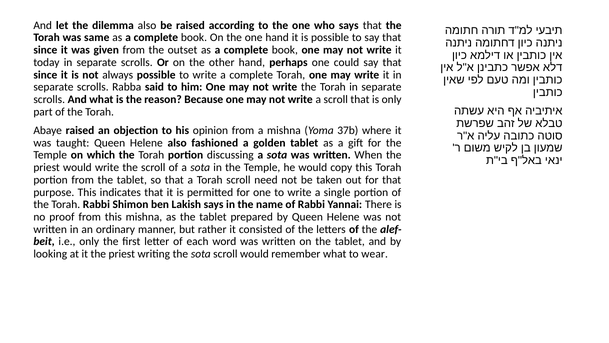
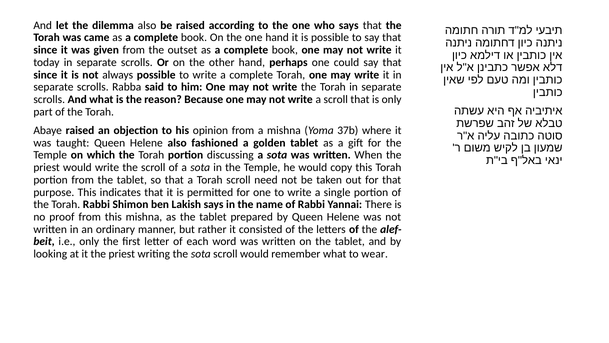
same: same -> came
